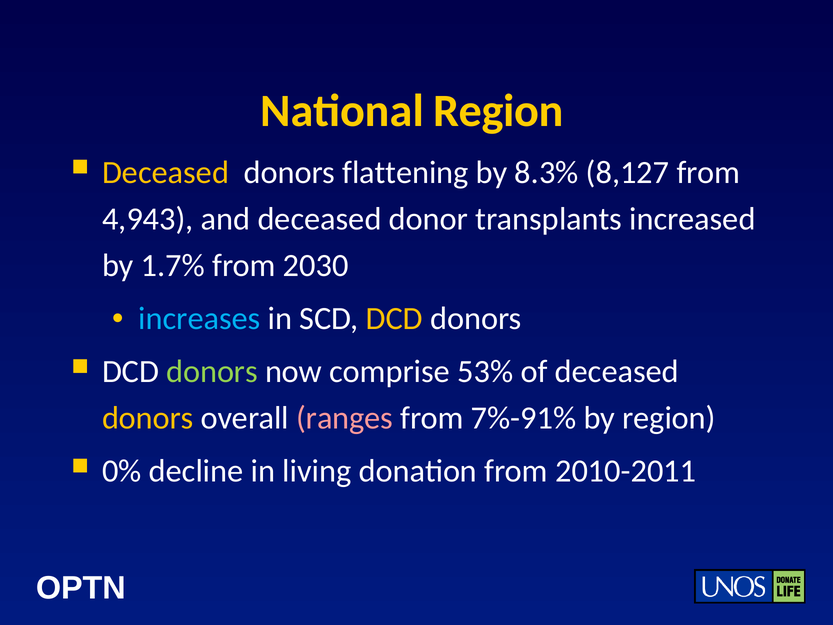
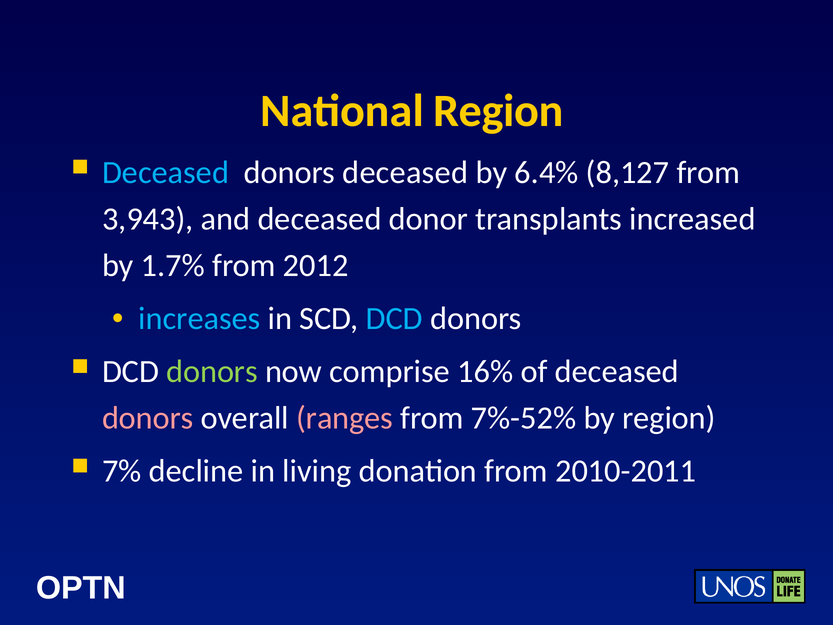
Deceased at (166, 172) colour: yellow -> light blue
donors flattening: flattening -> deceased
8.3%: 8.3% -> 6.4%
4,943: 4,943 -> 3,943
2030: 2030 -> 2012
DCD at (394, 318) colour: yellow -> light blue
53%: 53% -> 16%
donors at (148, 418) colour: yellow -> pink
7%-91%: 7%-91% -> 7%-52%
0%: 0% -> 7%
